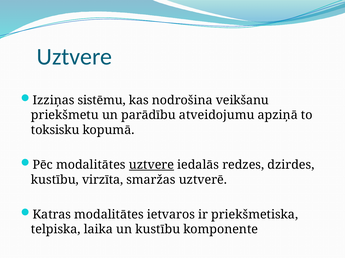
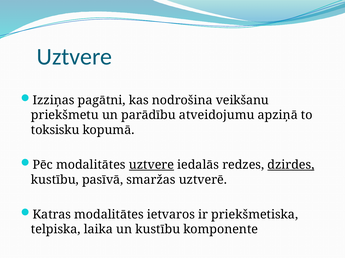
sistēmu: sistēmu -> pagātni
dzirdes underline: none -> present
virzīta: virzīta -> pasīvā
